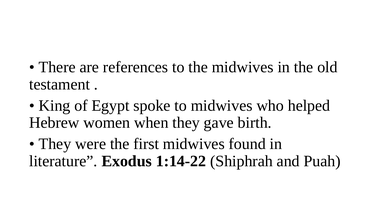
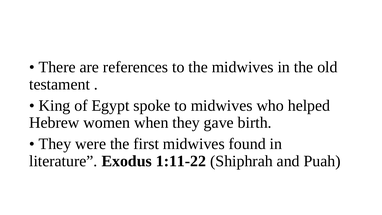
1:14-22: 1:14-22 -> 1:11-22
